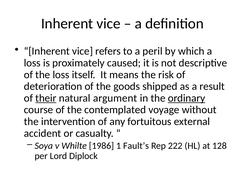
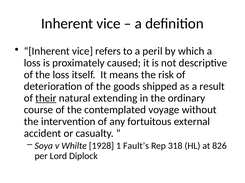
argument: argument -> extending
ordinary underline: present -> none
1986: 1986 -> 1928
222: 222 -> 318
128: 128 -> 826
